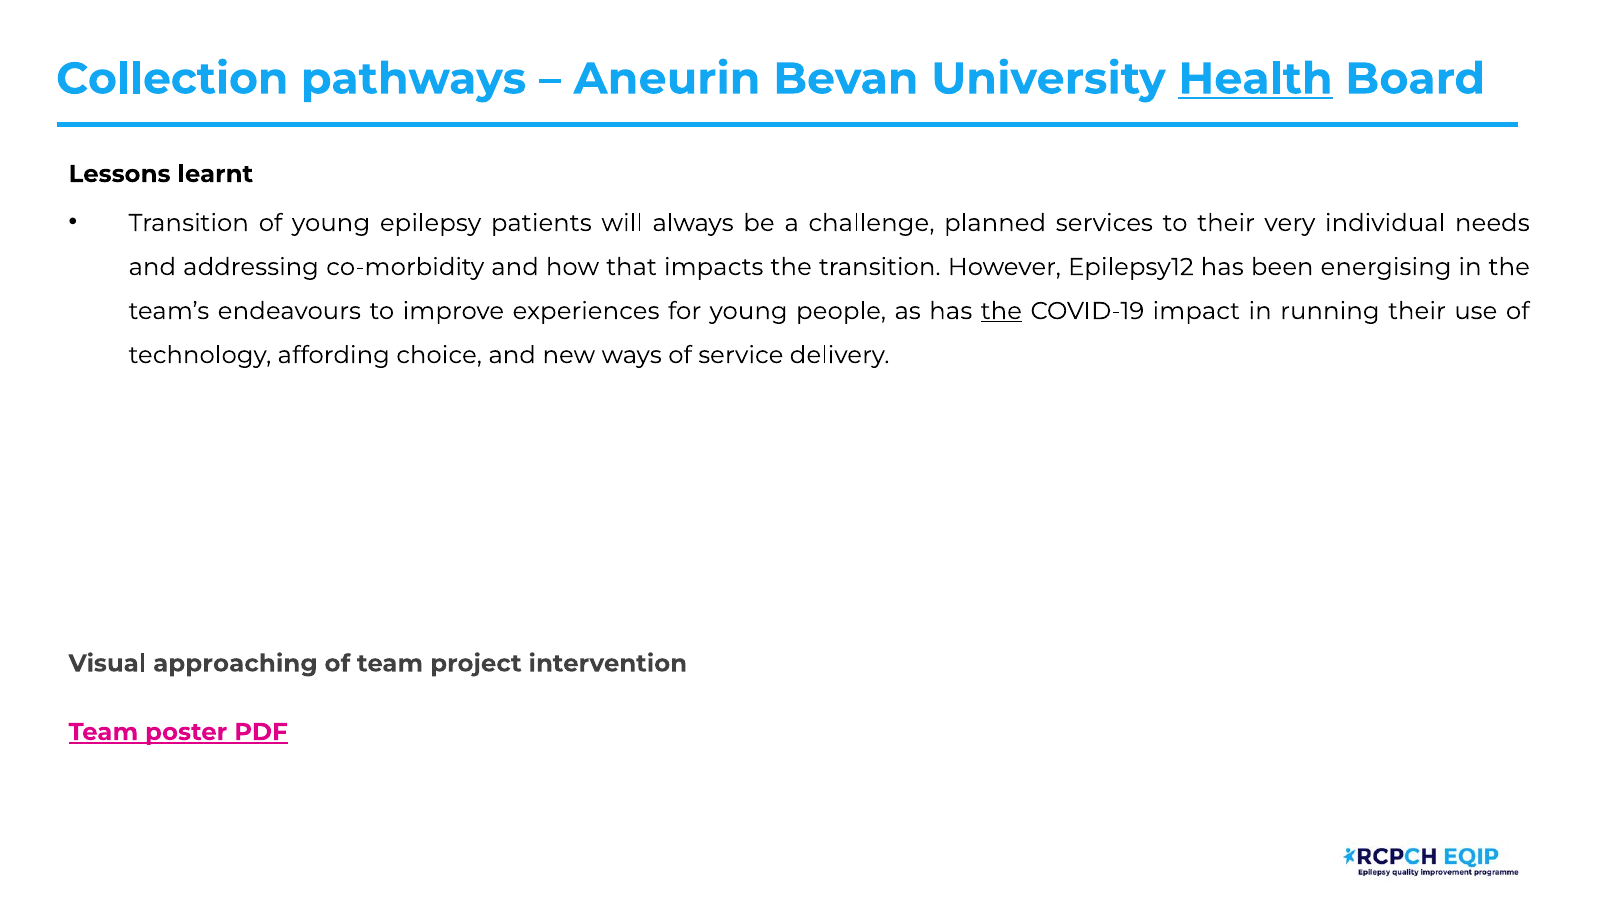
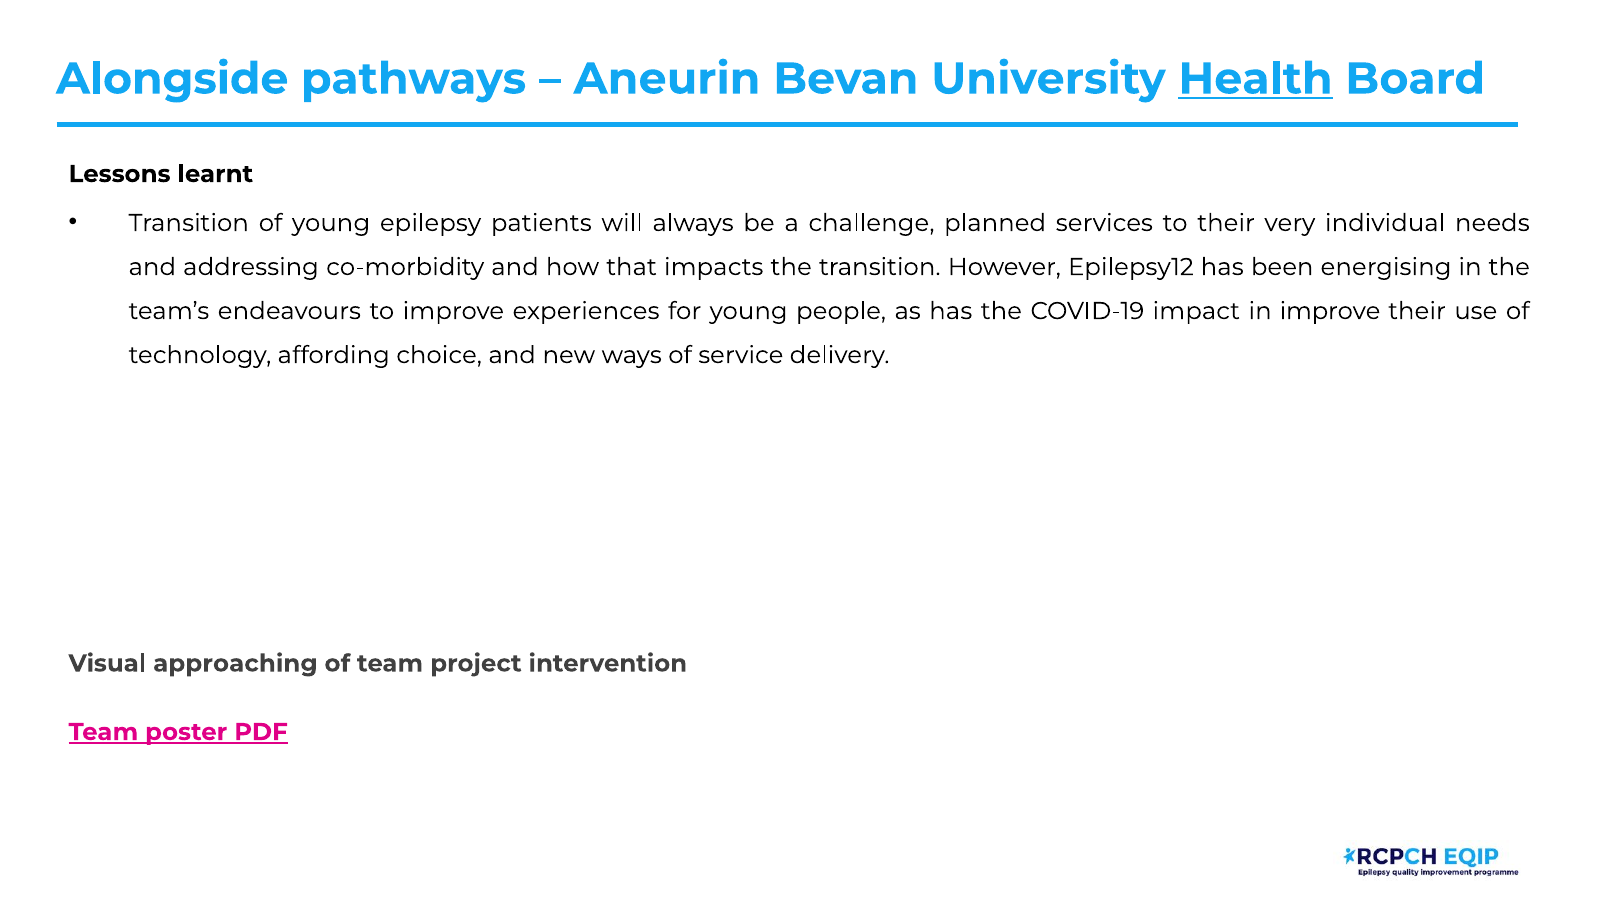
Collection: Collection -> Alongside
the at (1001, 311) underline: present -> none
in running: running -> improve
